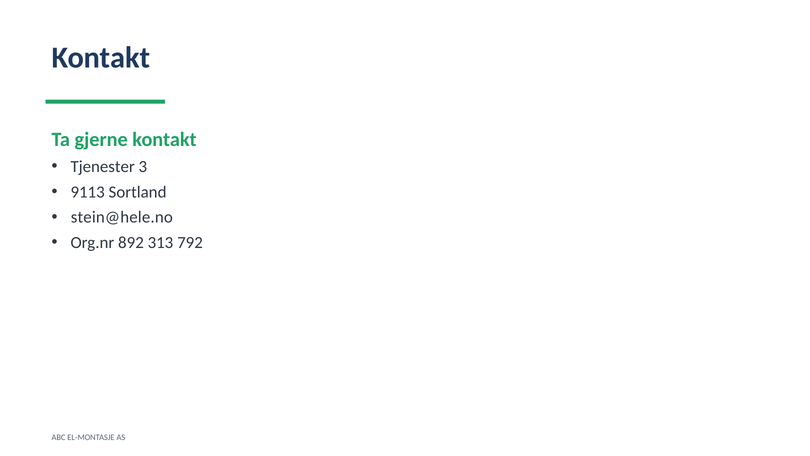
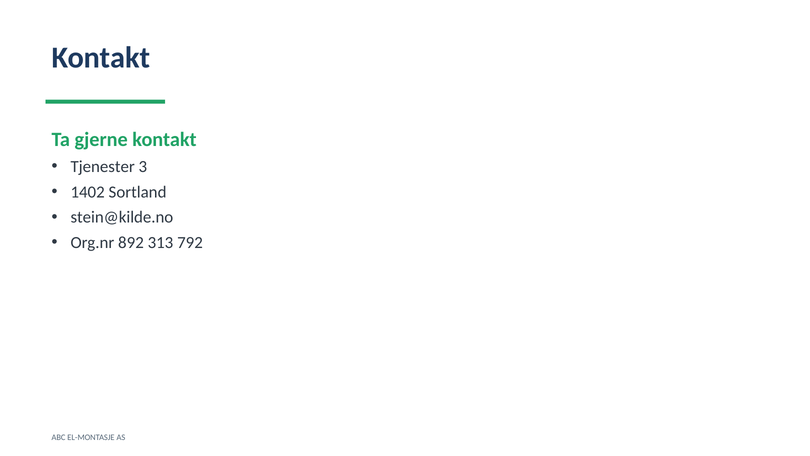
9113: 9113 -> 1402
stein@hele.no: stein@hele.no -> stein@kilde.no
